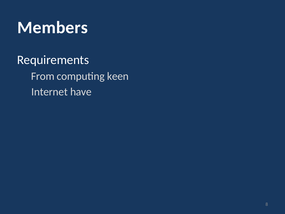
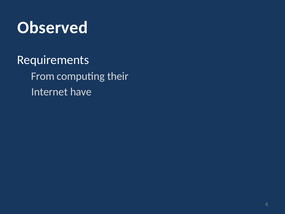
Members: Members -> Observed
keen: keen -> their
